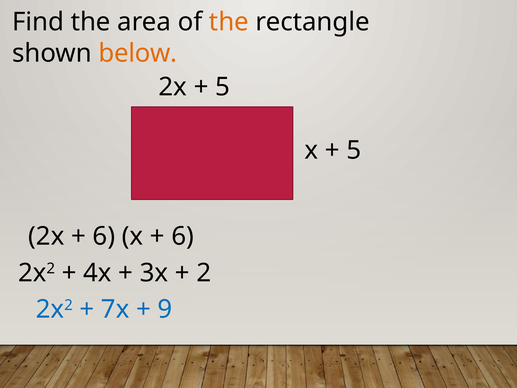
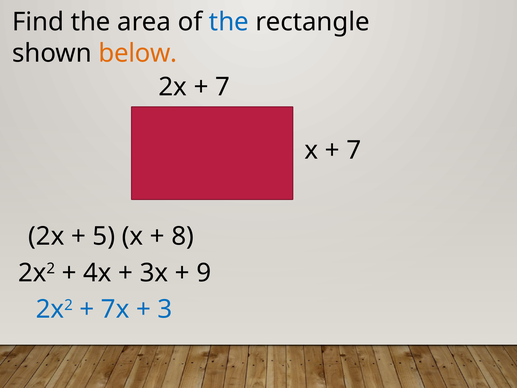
the at (229, 22) colour: orange -> blue
5 at (223, 87): 5 -> 7
5 at (354, 150): 5 -> 7
6 at (104, 236): 6 -> 5
6 at (183, 236): 6 -> 8
2: 2 -> 9
9: 9 -> 3
